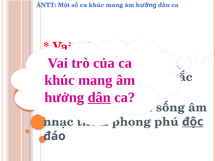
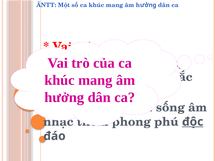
dân at (99, 97) underline: present -> none
